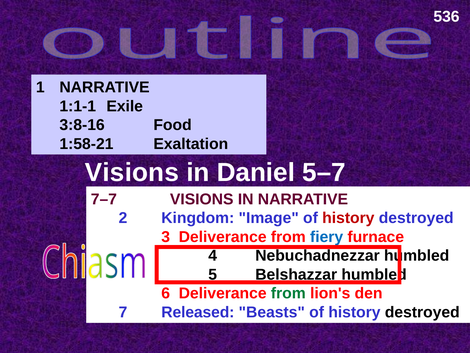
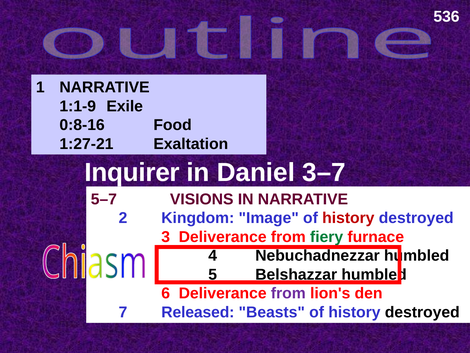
1:1-1: 1:1-1 -> 1:1-9
3:8-16: 3:8-16 -> 0:8-16
1:58-21: 1:58-21 -> 1:27-21
Visions at (132, 172): Visions -> Inquirer
5–7: 5–7 -> 3–7
7–7: 7–7 -> 5–7
fiery colour: blue -> green
from at (288, 293) colour: green -> purple
